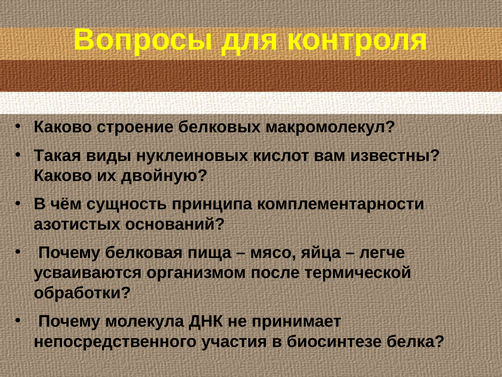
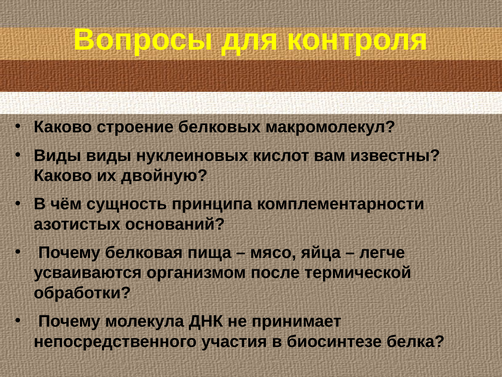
Такая at (57, 155): Такая -> Виды
